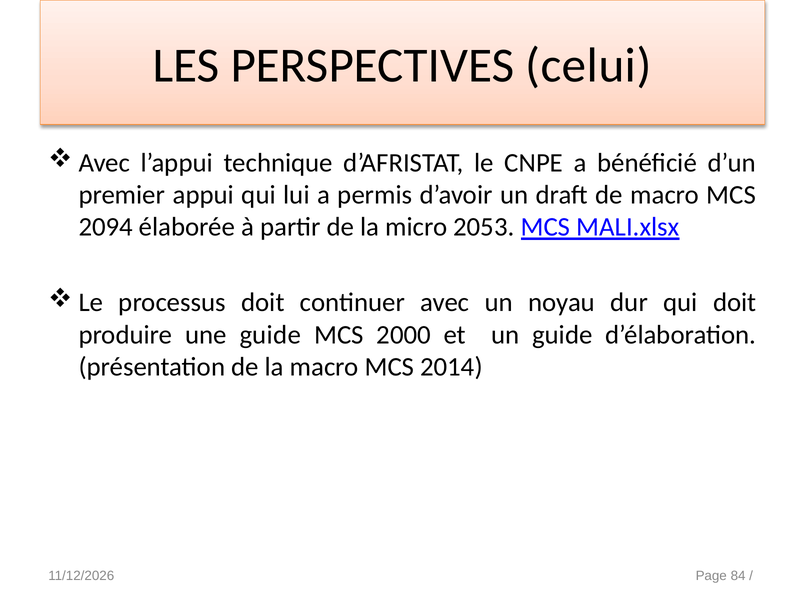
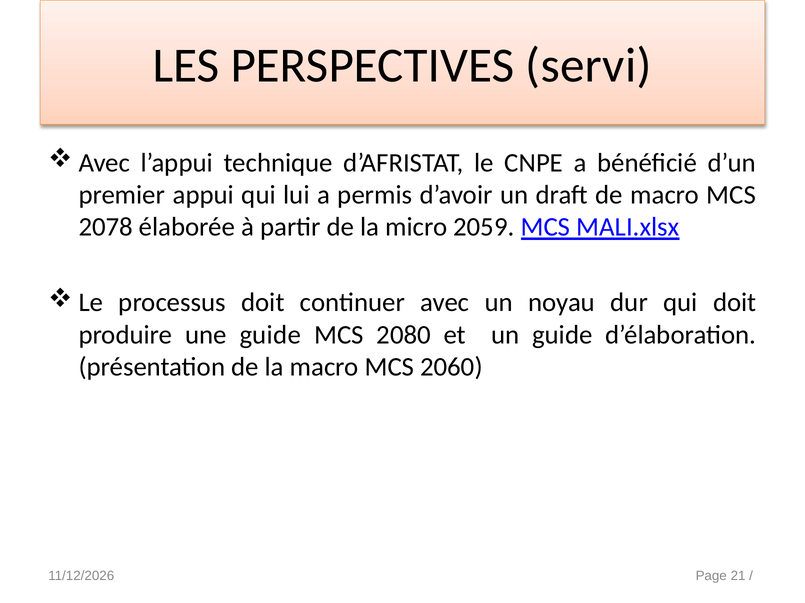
celui: celui -> servi
2094: 2094 -> 2078
2053: 2053 -> 2059
2000: 2000 -> 2080
2014: 2014 -> 2060
84: 84 -> 21
